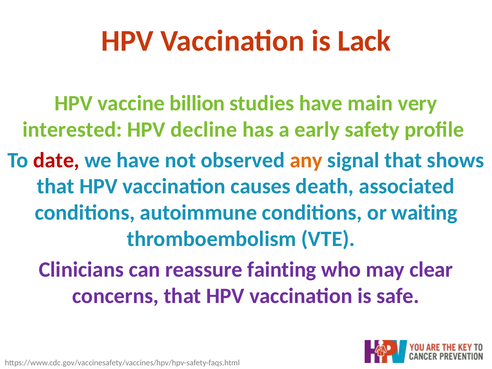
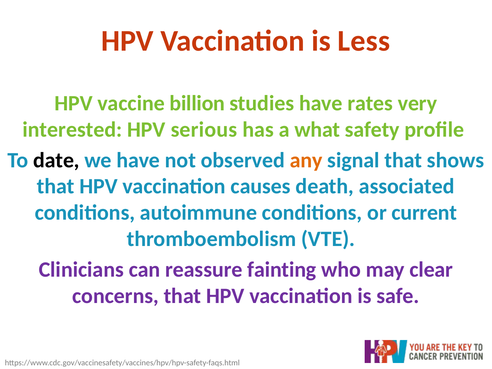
Lack: Lack -> Less
main: main -> rates
decline: decline -> serious
early: early -> what
date colour: red -> black
waiting: waiting -> current
